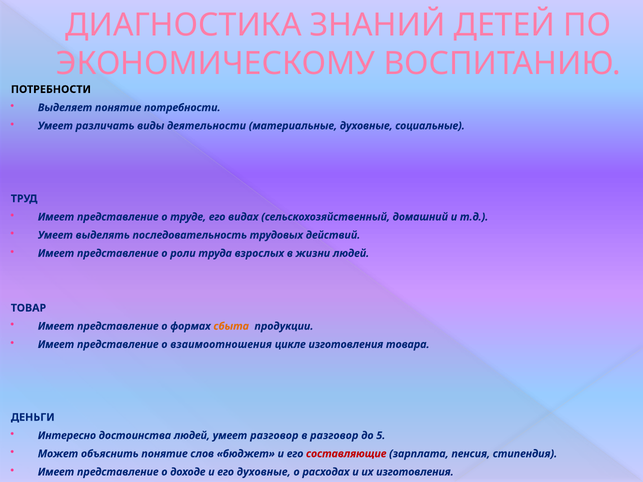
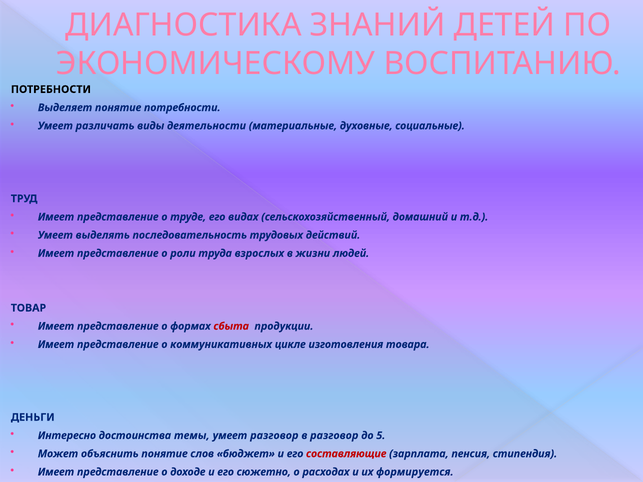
сбыта colour: orange -> red
взаимоотношения: взаимоотношения -> коммуникативных
достоинства людей: людей -> темы
его духовные: духовные -> сюжетно
их изготовления: изготовления -> формируется
